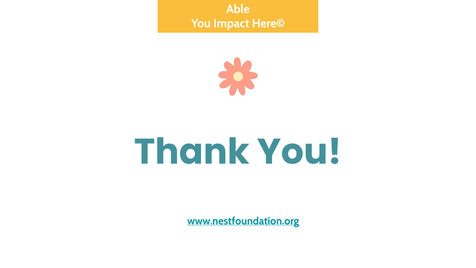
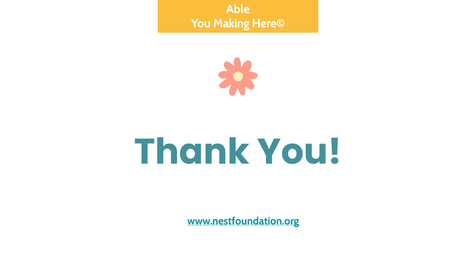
Impact: Impact -> Making
